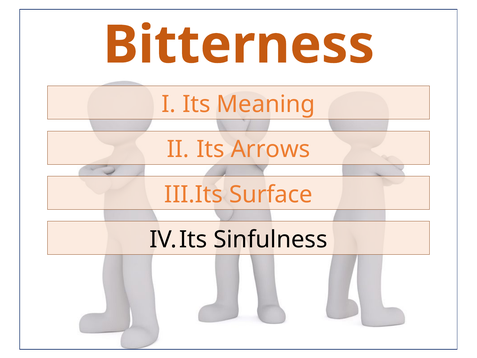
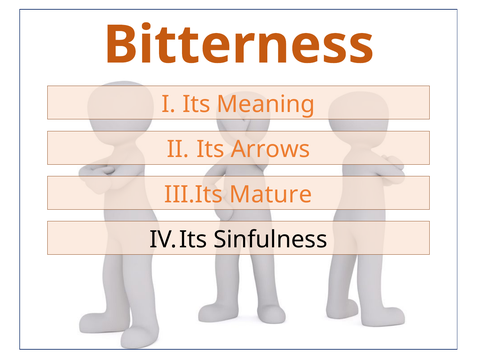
Surface: Surface -> Mature
